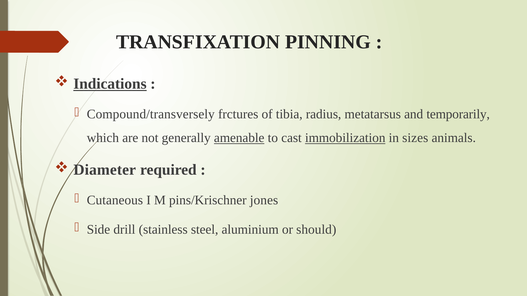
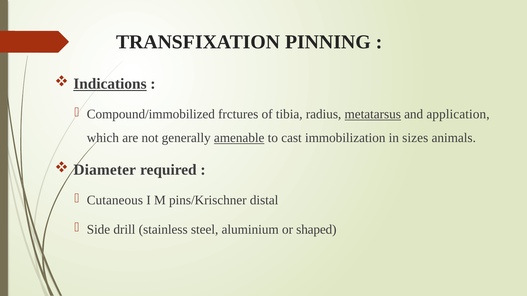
Compound/transversely: Compound/transversely -> Compound/immobilized
metatarsus underline: none -> present
temporarily: temporarily -> application
immobilization underline: present -> none
jones: jones -> distal
should: should -> shaped
